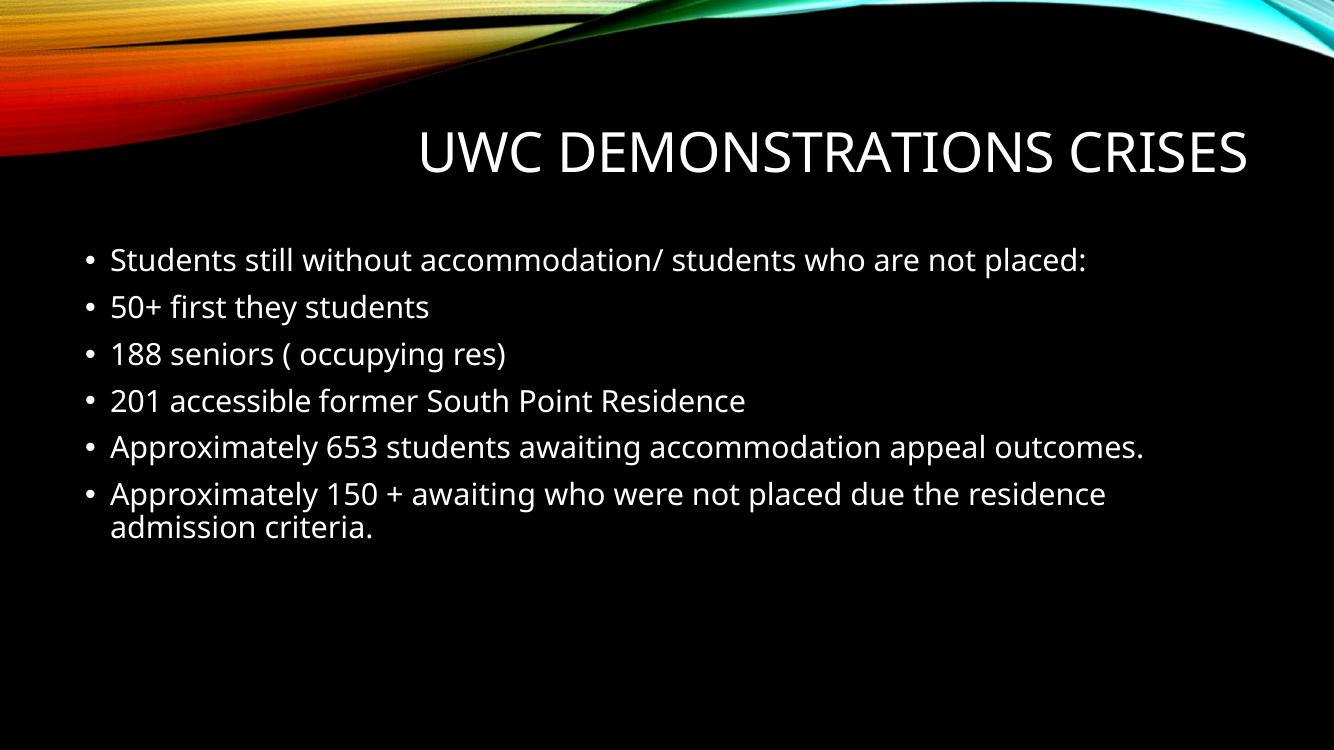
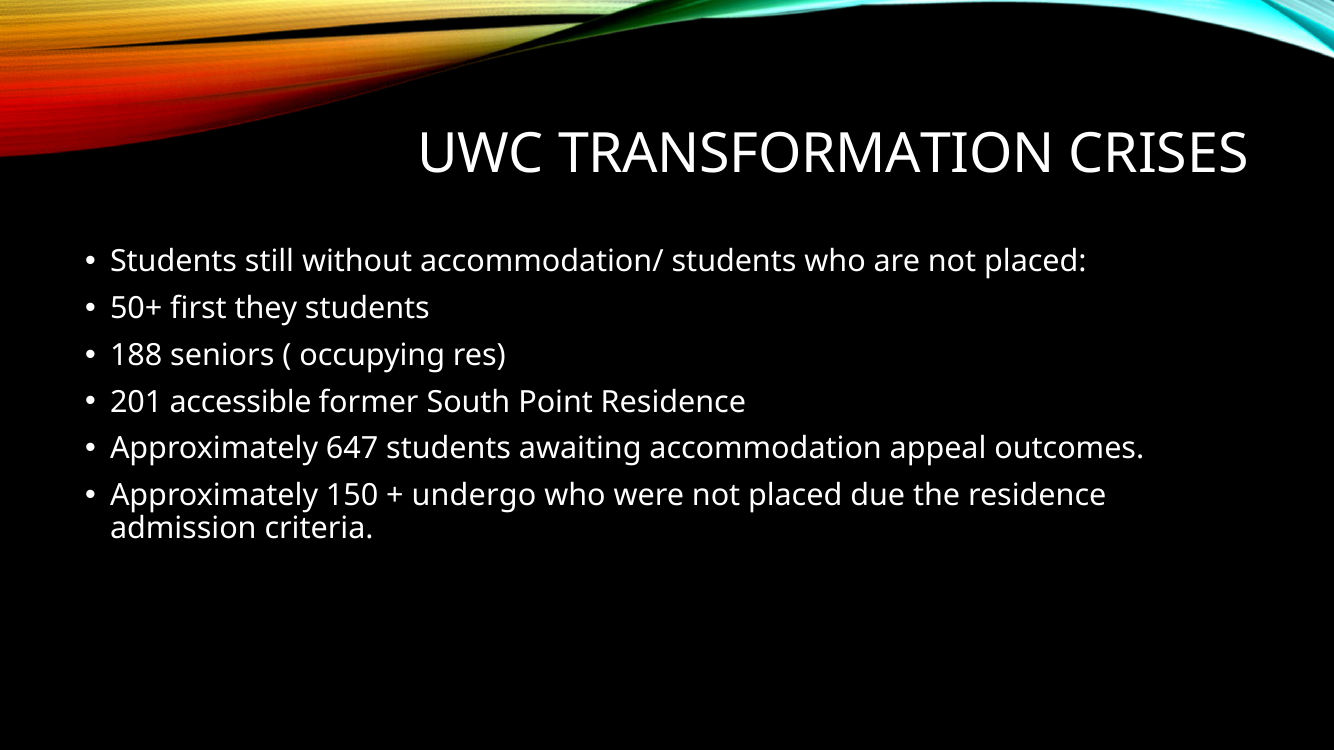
DEMONSTRATIONS: DEMONSTRATIONS -> TRANSFORMATION
653: 653 -> 647
awaiting at (474, 496): awaiting -> undergo
